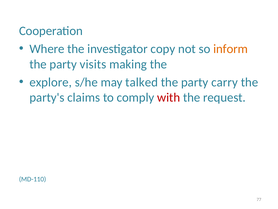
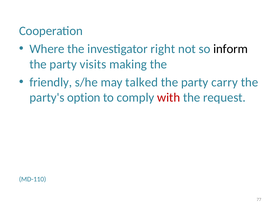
copy: copy -> right
inform colour: orange -> black
explore: explore -> friendly
claims: claims -> option
